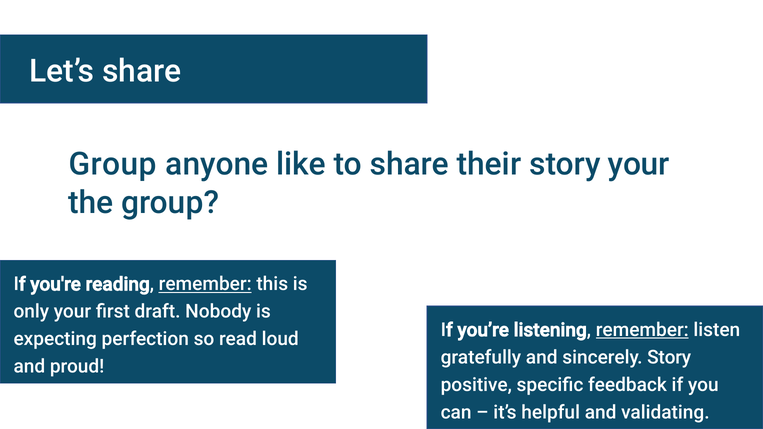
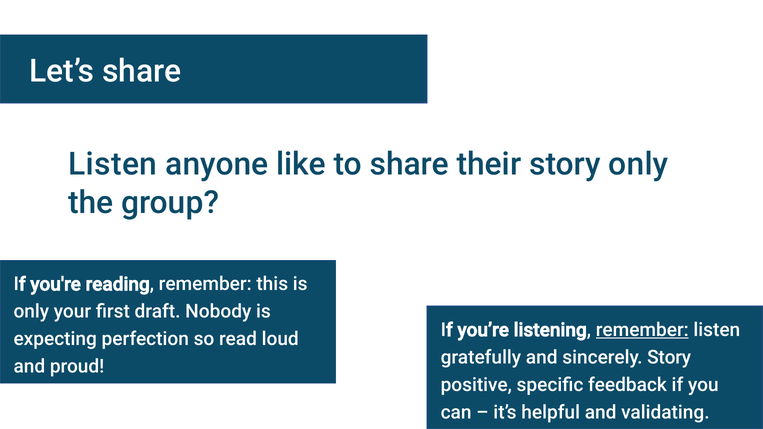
Group at (113, 164): Group -> Listen
story your: your -> only
remember at (205, 284) underline: present -> none
